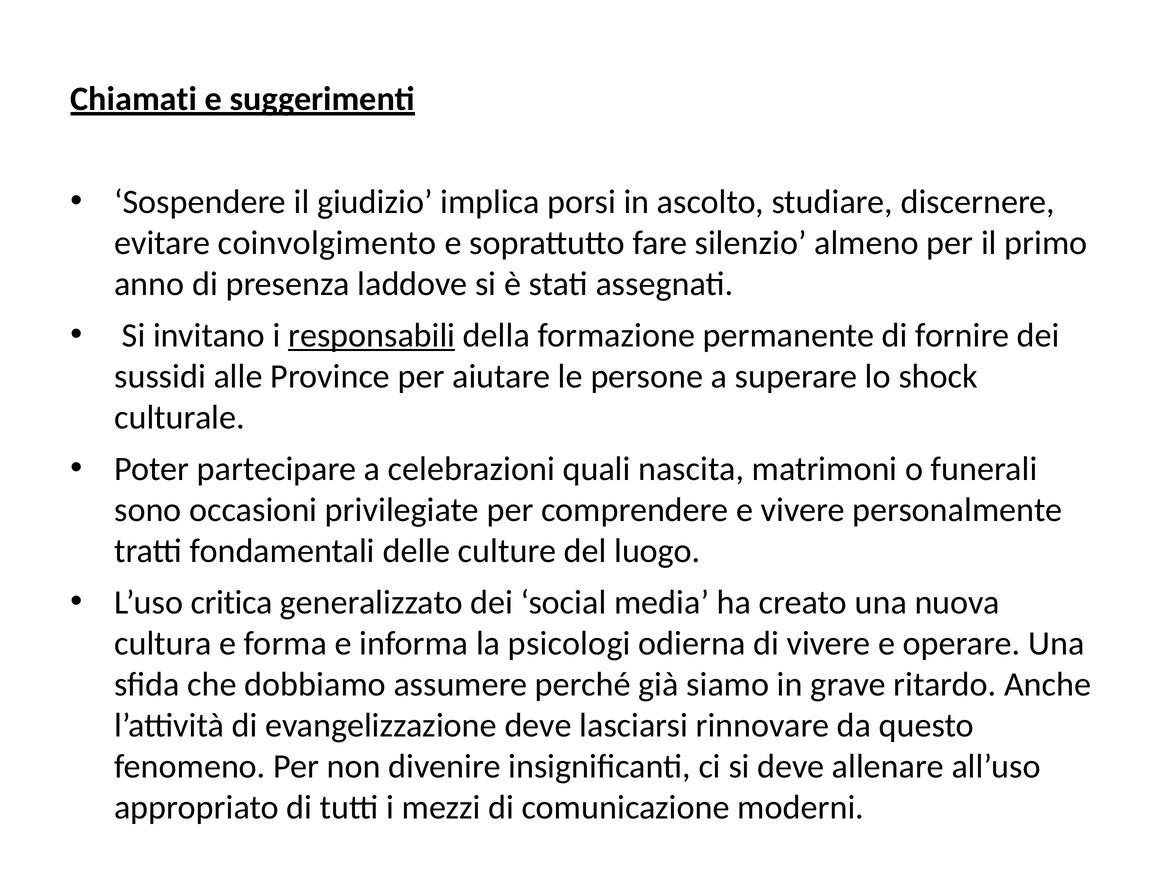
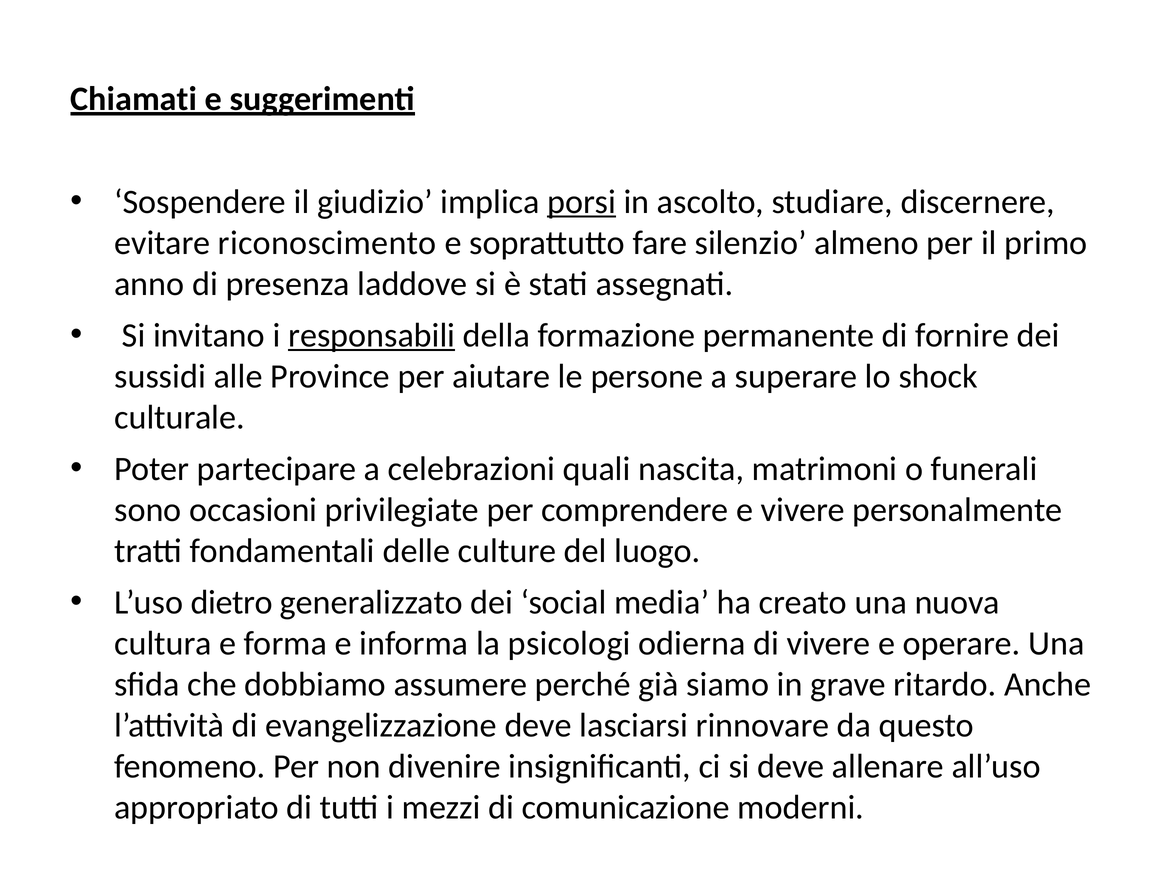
porsi underline: none -> present
coinvolgimento: coinvolgimento -> riconoscimento
critica: critica -> dietro
